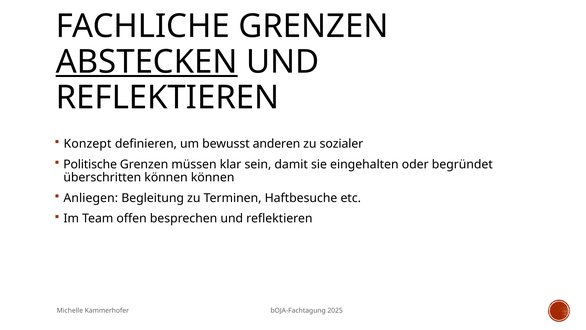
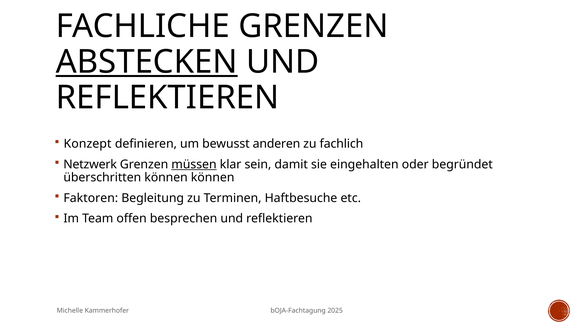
sozialer: sozialer -> fachlich
Politische: Politische -> Netzwerk
müssen underline: none -> present
Anliegen: Anliegen -> Faktoren
